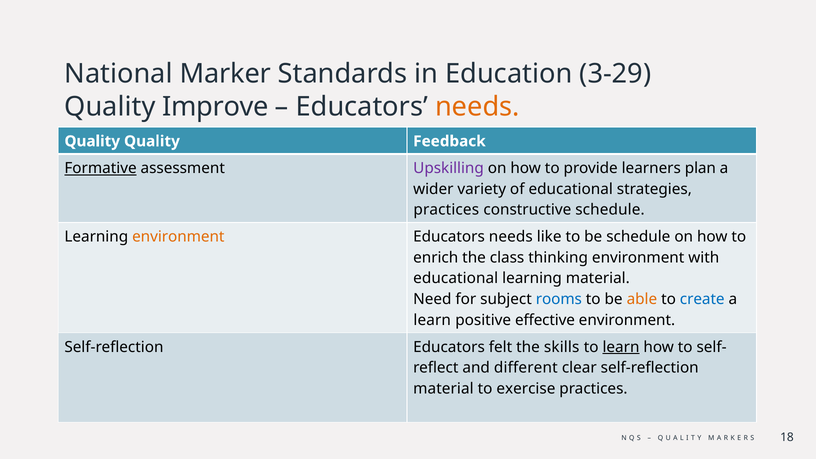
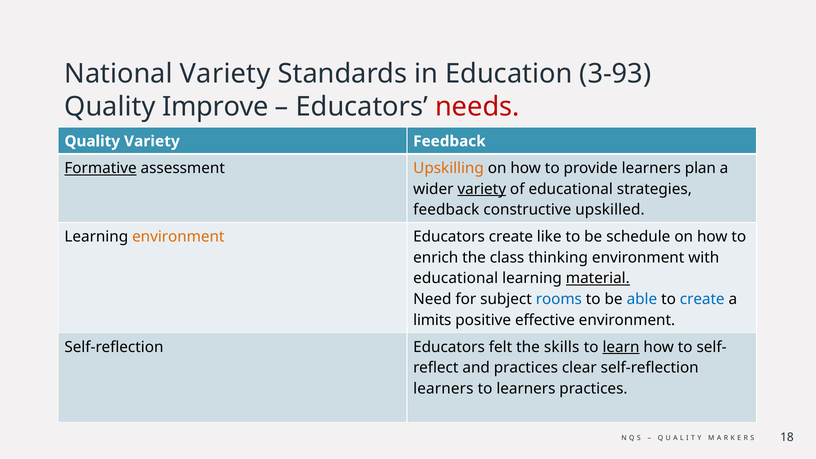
National Marker: Marker -> Variety
3-29: 3-29 -> 3-93
needs at (477, 107) colour: orange -> red
Quality Quality: Quality -> Variety
Upskilling colour: purple -> orange
variety at (482, 189) underline: none -> present
practices at (446, 210): practices -> feedback
constructive schedule: schedule -> upskilled
needs at (511, 237): needs -> create
material at (598, 278) underline: none -> present
able colour: orange -> blue
learn at (432, 320): learn -> limits
and different: different -> practices
material at (443, 389): material -> learners
to exercise: exercise -> learners
